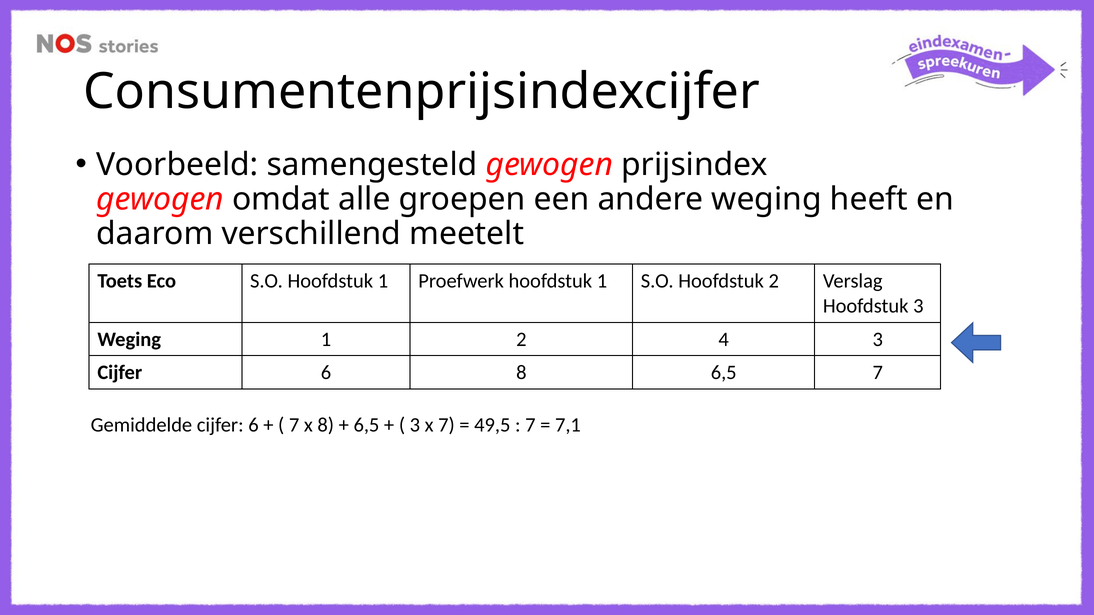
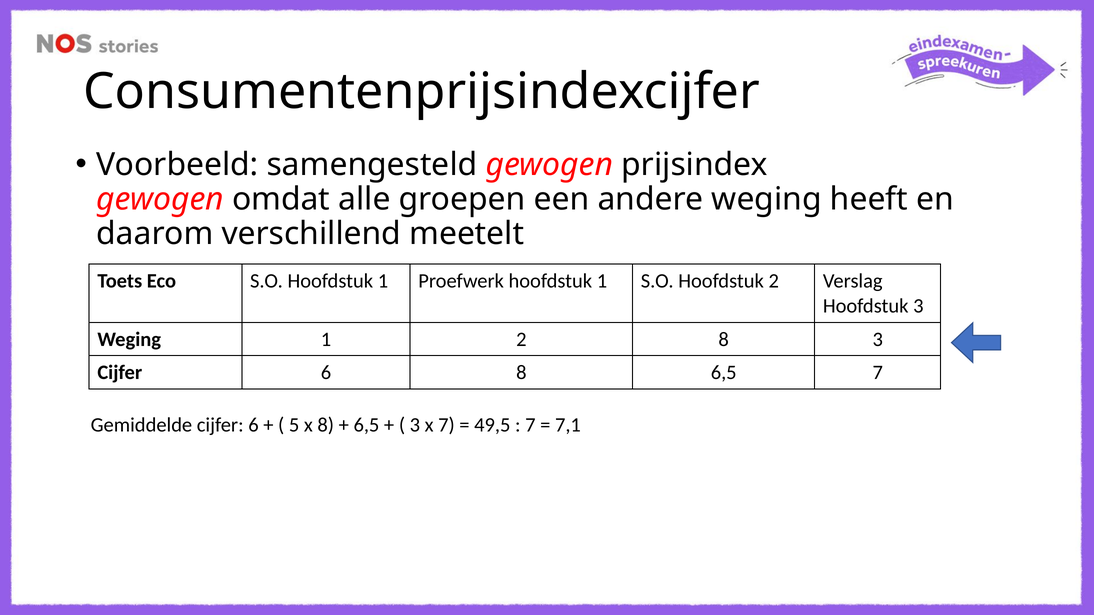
2 4: 4 -> 8
7 at (294, 425): 7 -> 5
